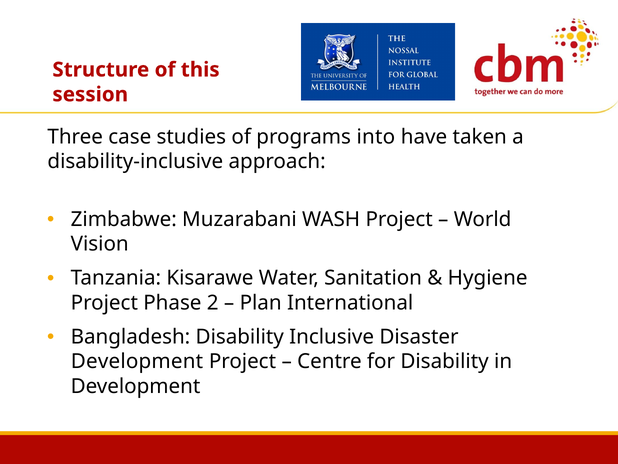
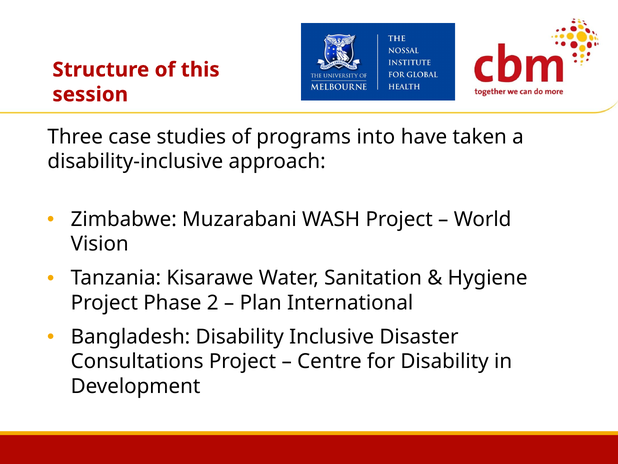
Development at (137, 361): Development -> Consultations
